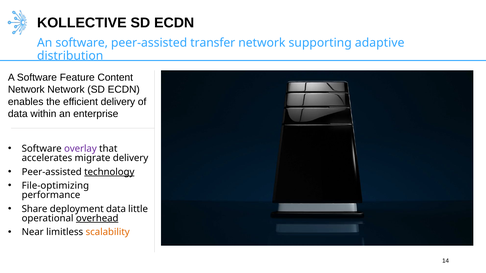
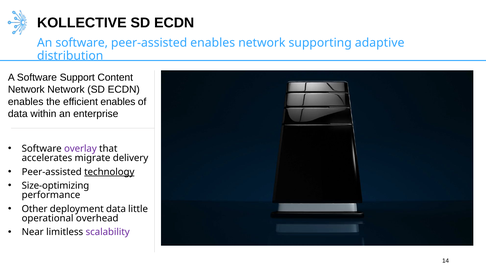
peer-assisted transfer: transfer -> enables
Feature: Feature -> Support
efficient delivery: delivery -> enables
File-optimizing: File-optimizing -> Size-optimizing
Share: Share -> Other
overhead underline: present -> none
scalability colour: orange -> purple
